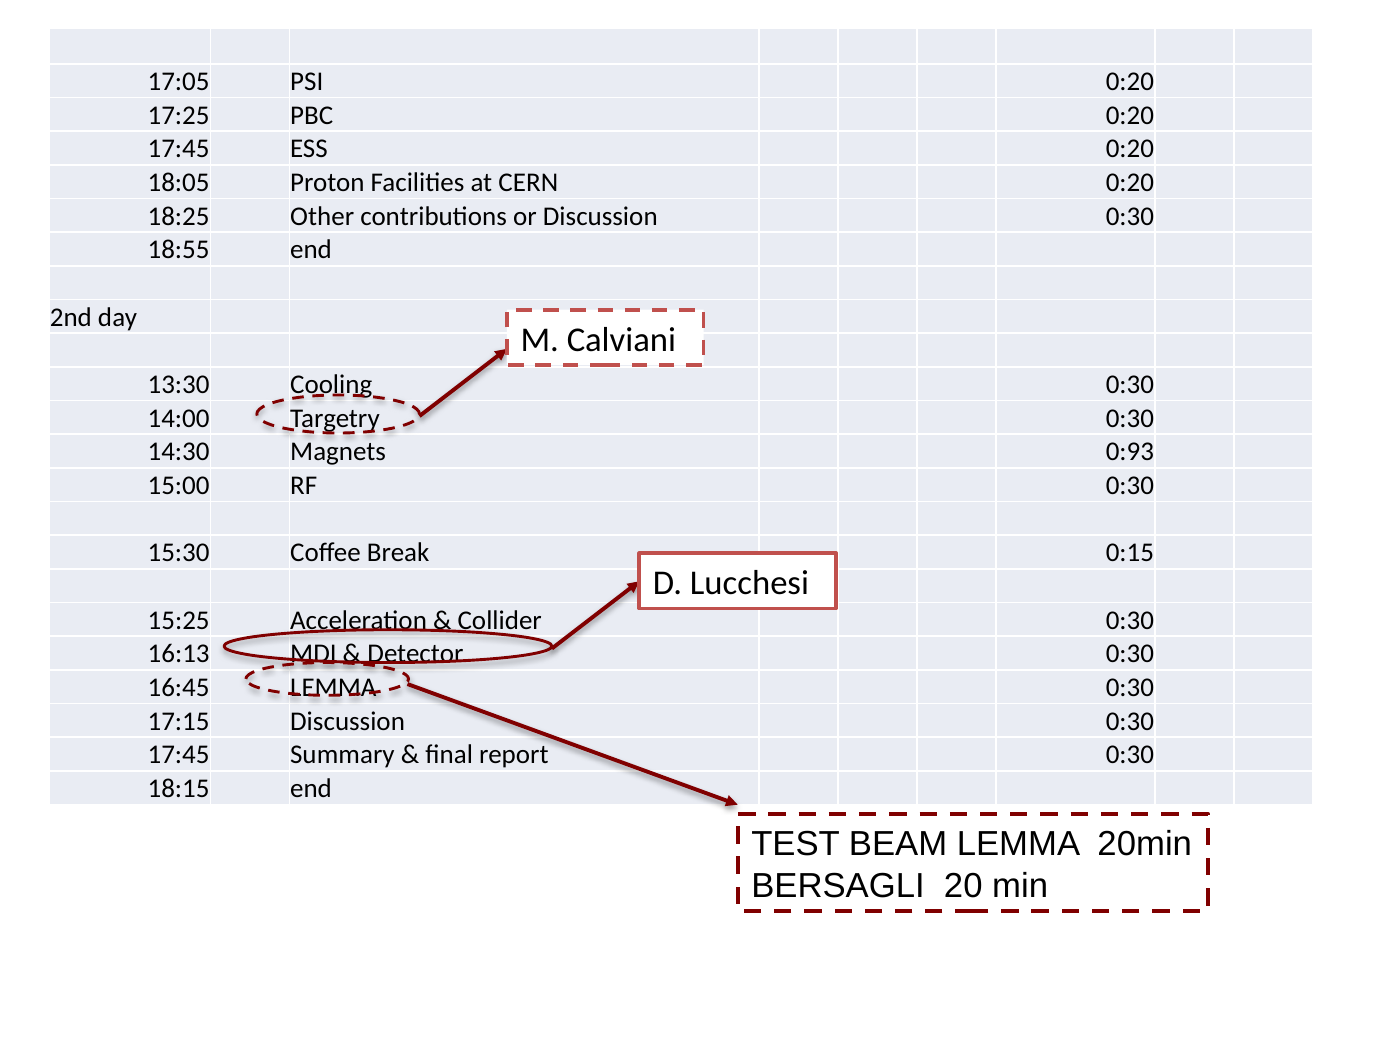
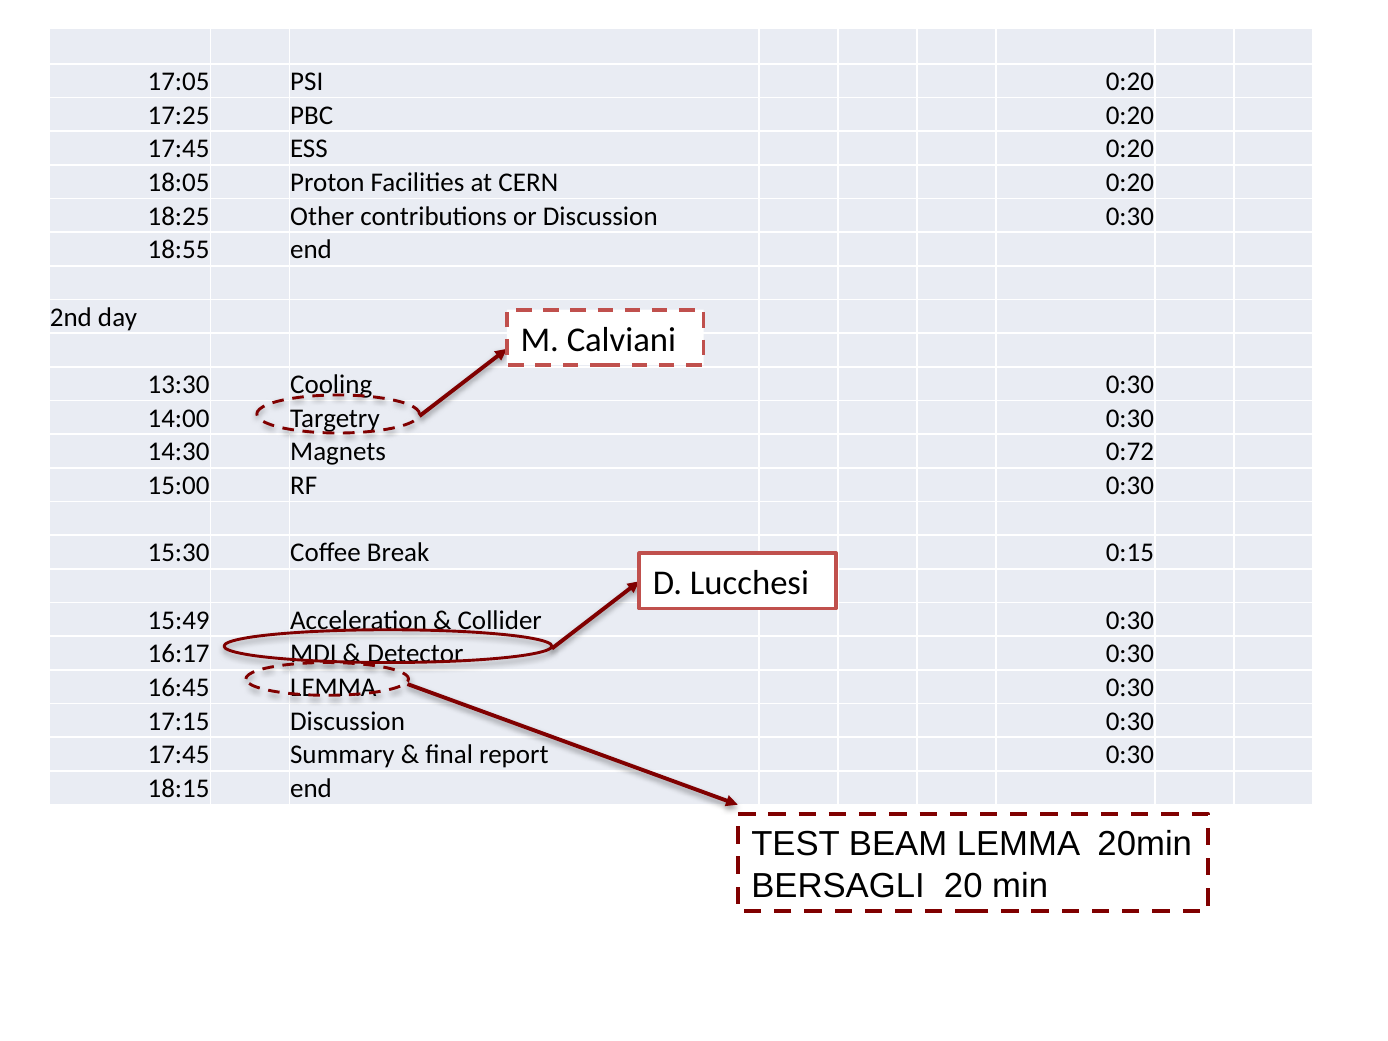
0:93: 0:93 -> 0:72
15:25: 15:25 -> 15:49
16:13: 16:13 -> 16:17
